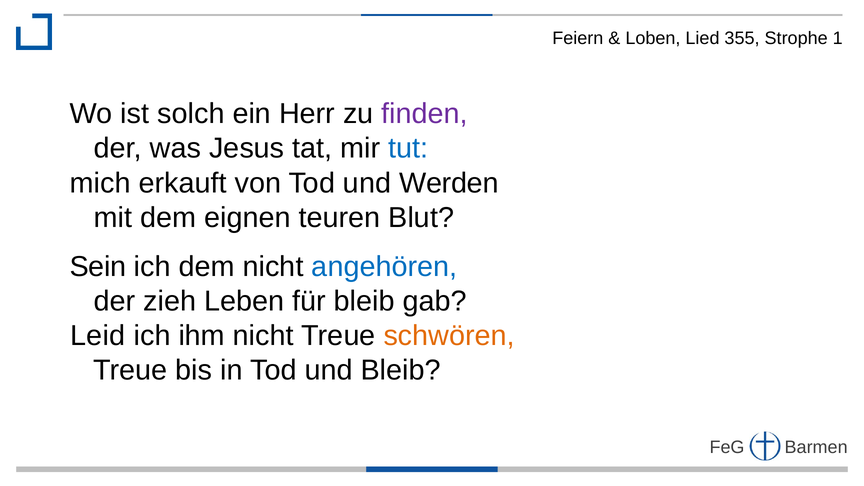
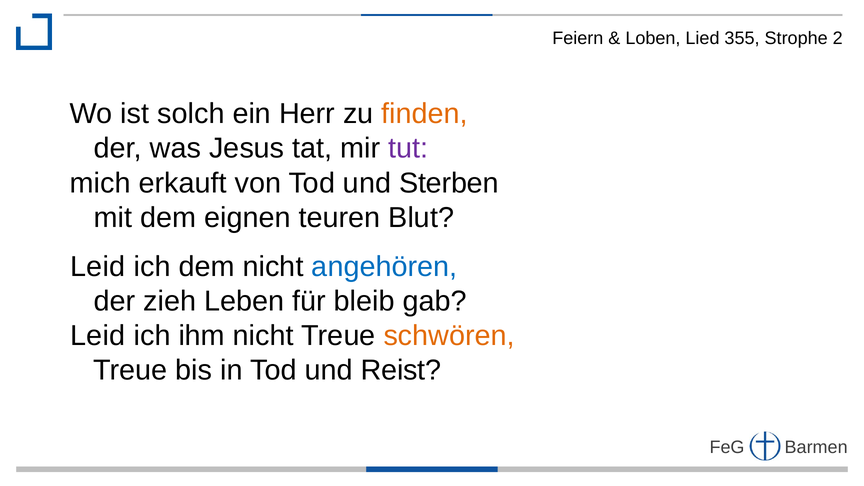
1: 1 -> 2
finden colour: purple -> orange
tut colour: blue -> purple
Werden: Werden -> Sterben
Sein at (98, 267): Sein -> Leid
und Bleib: Bleib -> Reist
